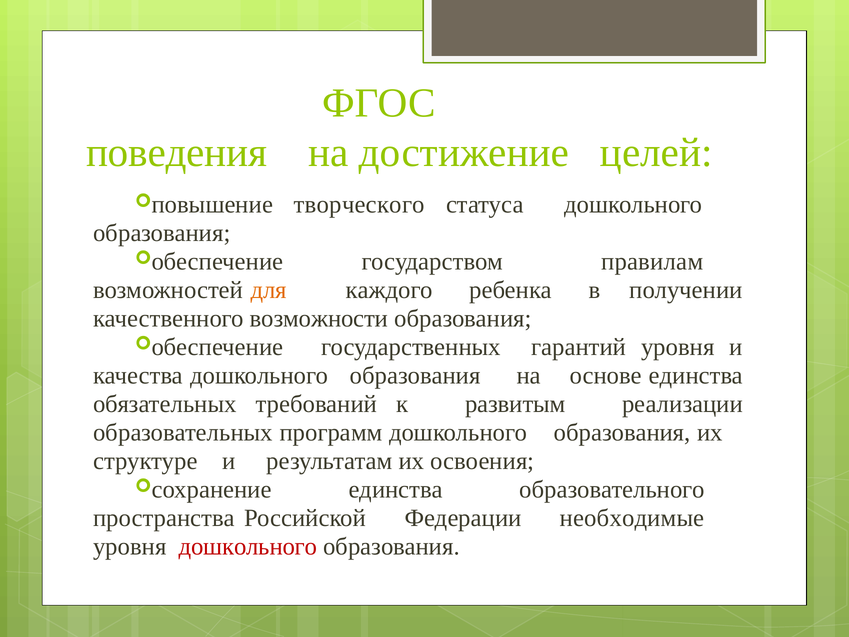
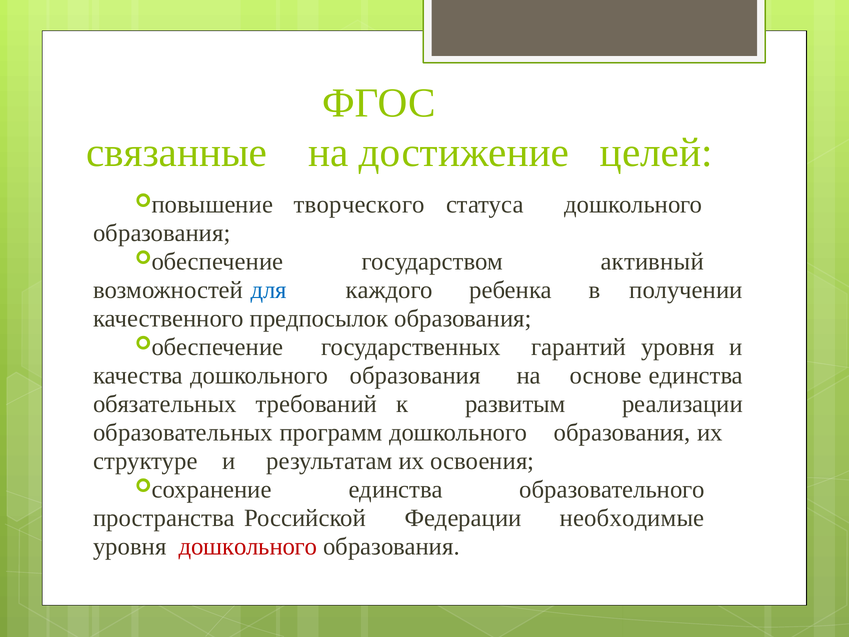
поведения: поведения -> связанные
правилам: правилам -> активный
для colour: orange -> blue
возможности: возможности -> предпосылок
